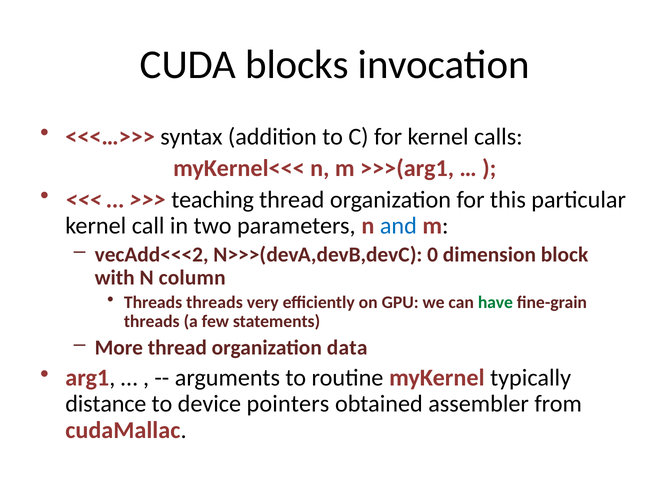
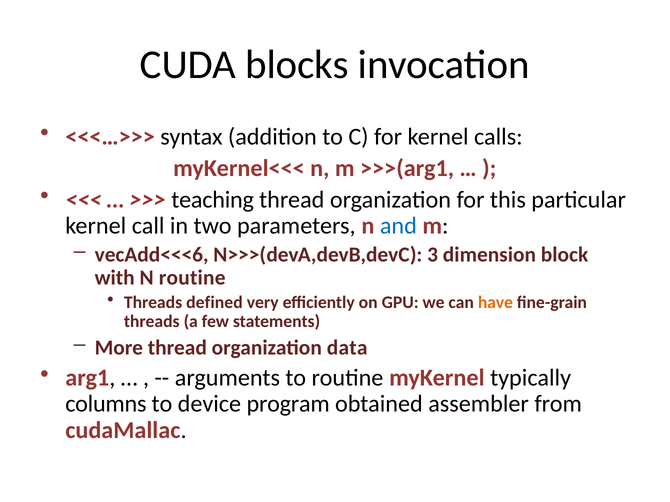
vecAdd<<<2: vecAdd<<<2 -> vecAdd<<<6
0: 0 -> 3
N column: column -> routine
Threads threads: threads -> defined
have colour: green -> orange
distance: distance -> columns
pointers: pointers -> program
